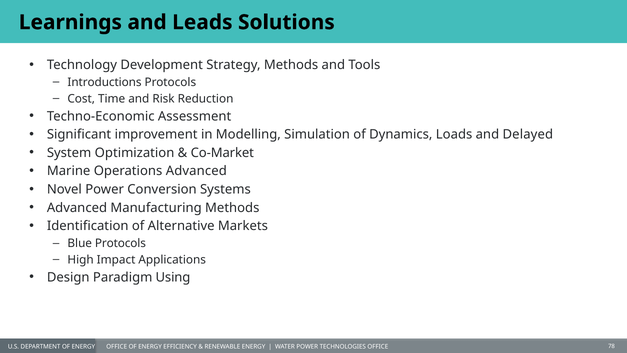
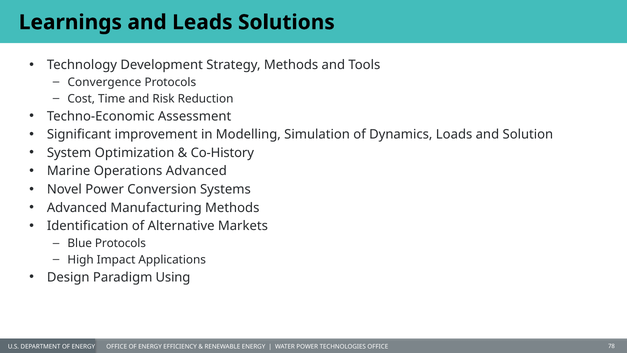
Introductions: Introductions -> Convergence
Delayed: Delayed -> Solution
Co-Market: Co-Market -> Co-History
